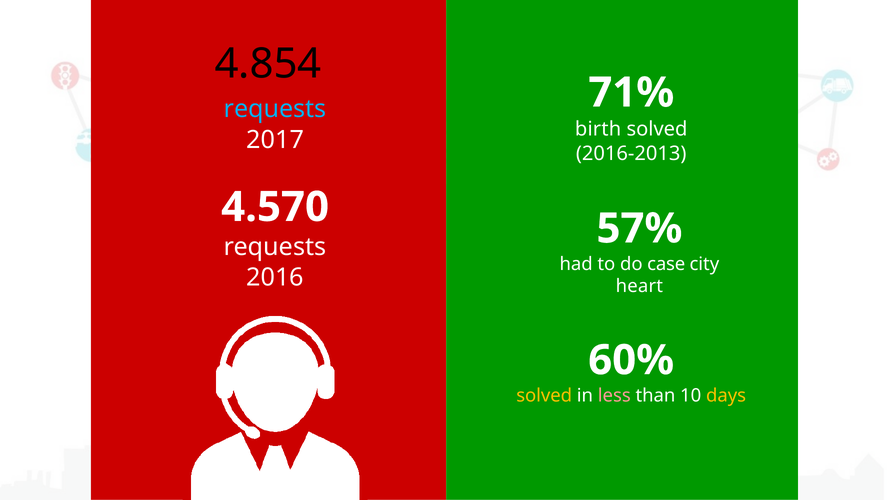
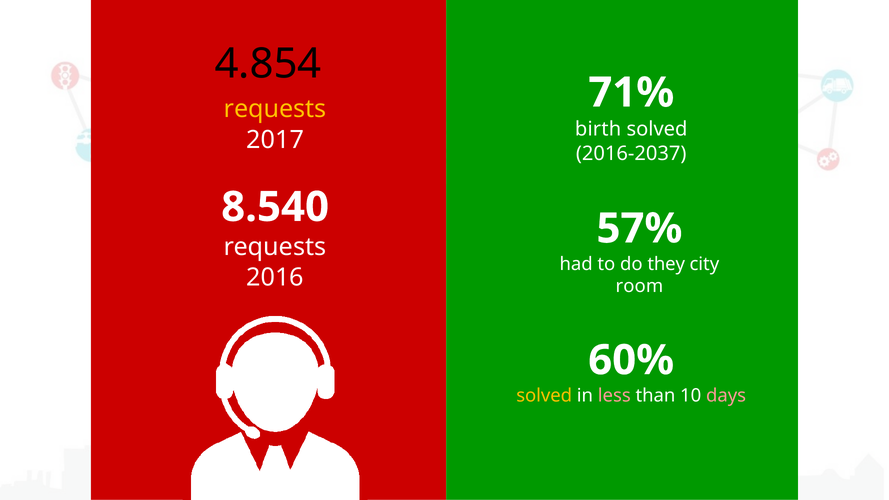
requests at (275, 109) colour: light blue -> yellow
2016-2013: 2016-2013 -> 2016-2037
4.570: 4.570 -> 8.540
case: case -> they
heart: heart -> room
days colour: yellow -> pink
